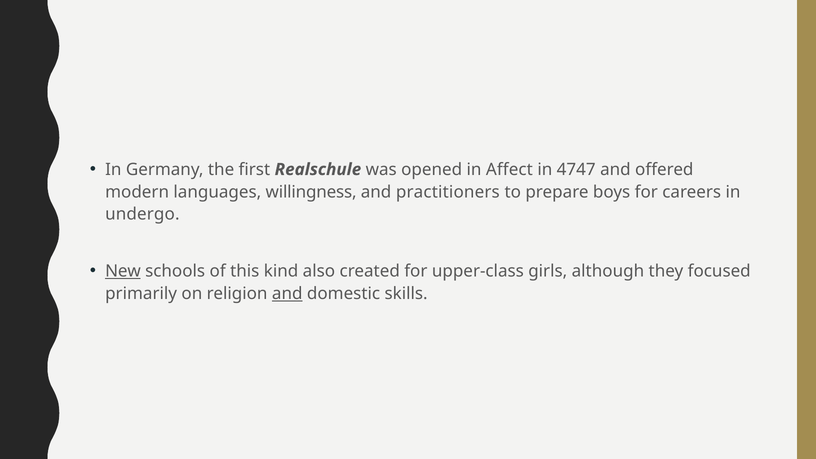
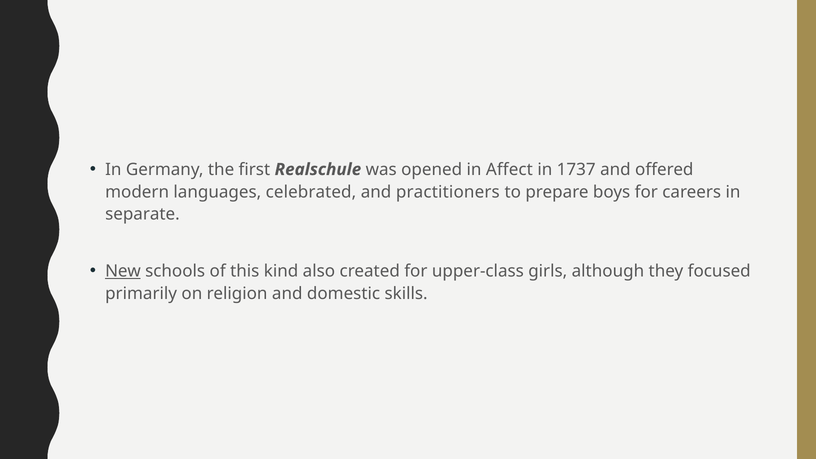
4747: 4747 -> 1737
willingness: willingness -> celebrated
undergo: undergo -> separate
and at (287, 294) underline: present -> none
